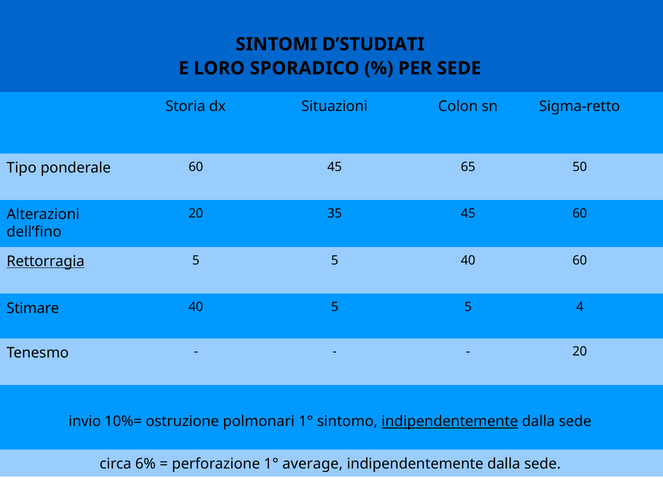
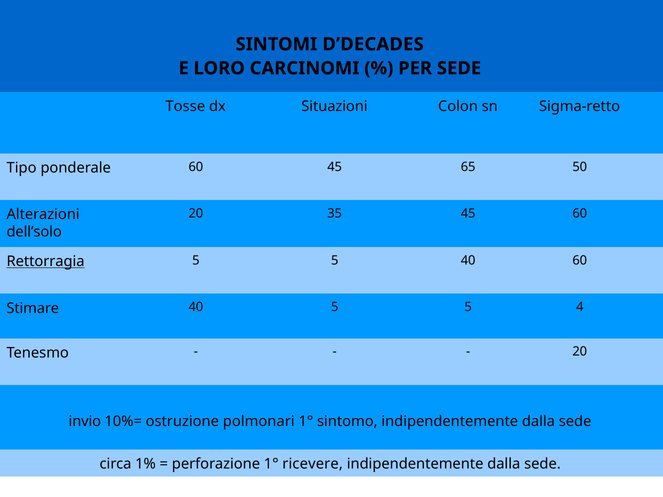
D’STUDIATI: D’STUDIATI -> D’DECADES
SPORADICO: SPORADICO -> CARCINOMI
Storia: Storia -> Tosse
dell’fino: dell’fino -> dell’solo
indipendentemente at (450, 422) underline: present -> none
6%: 6% -> 1%
average: average -> ricevere
